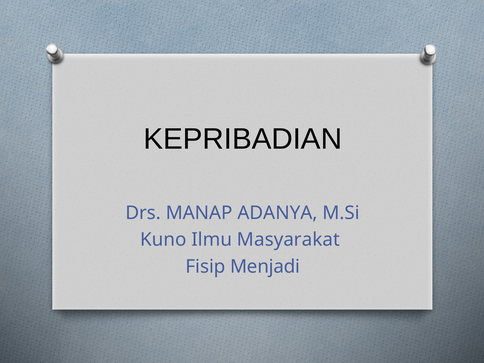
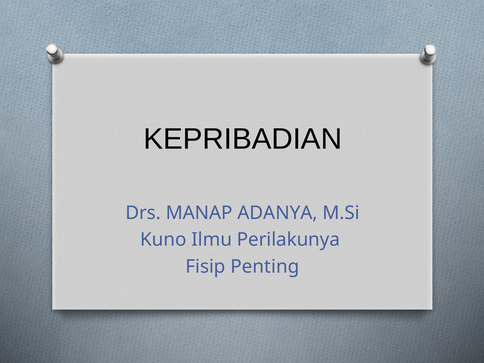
Masyarakat: Masyarakat -> Perilakunya
Menjadi: Menjadi -> Penting
